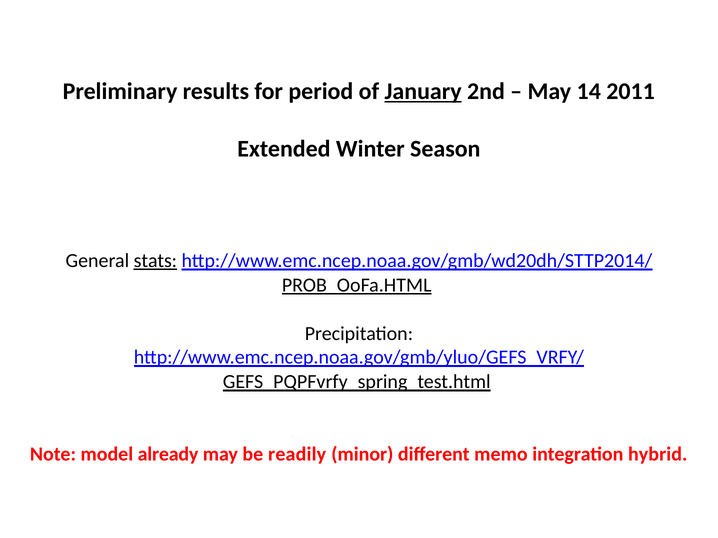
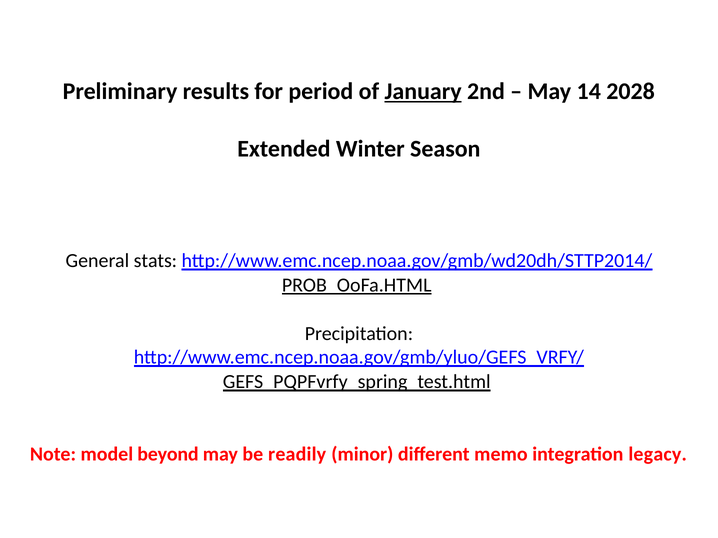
2011: 2011 -> 2028
stats underline: present -> none
already: already -> beyond
hybrid: hybrid -> legacy
